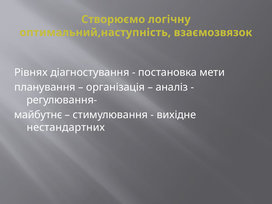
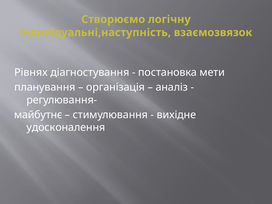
оптимальний,наступність: оптимальний,наступність -> індивідуальні,наступність
нестандартних: нестандартних -> удосконалення
